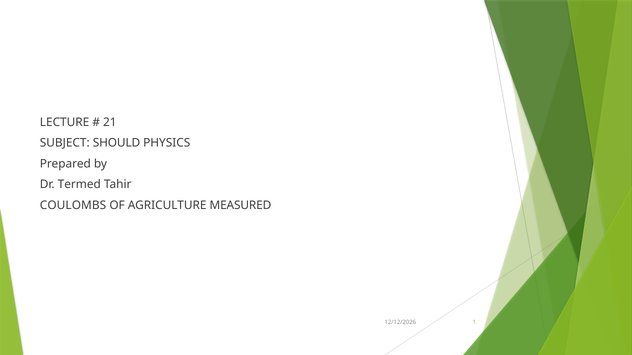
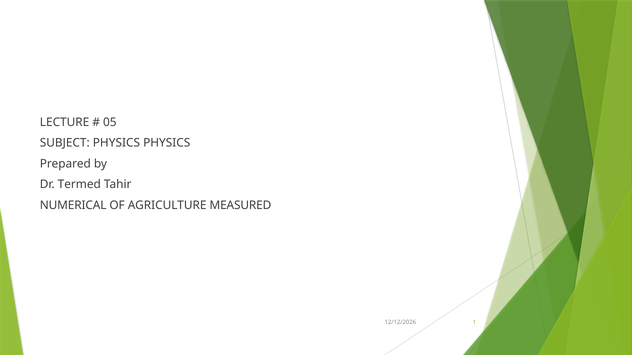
21: 21 -> 05
SUBJECT SHOULD: SHOULD -> PHYSICS
COULOMBS: COULOMBS -> NUMERICAL
